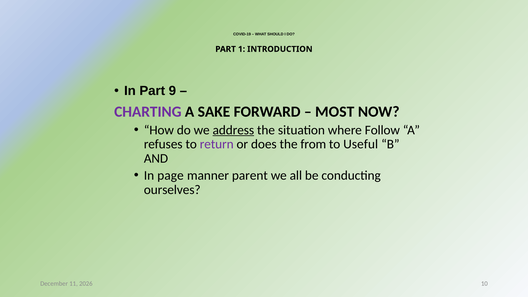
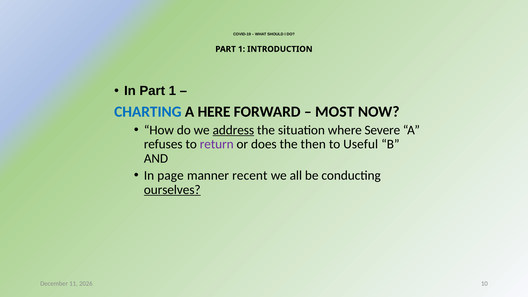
In Part 9: 9 -> 1
CHARTING colour: purple -> blue
SAKE: SAKE -> HERE
Follow: Follow -> Severe
from: from -> then
parent: parent -> recent
ourselves underline: none -> present
